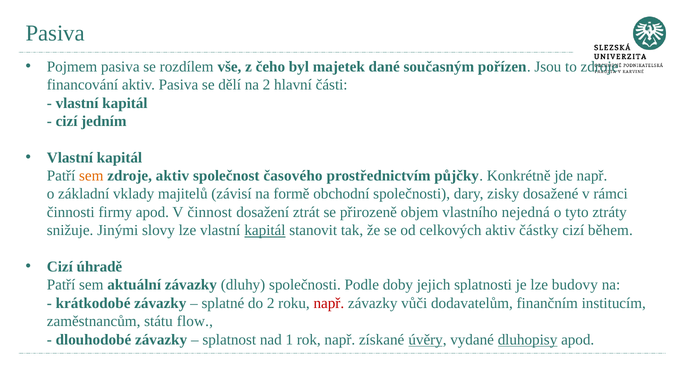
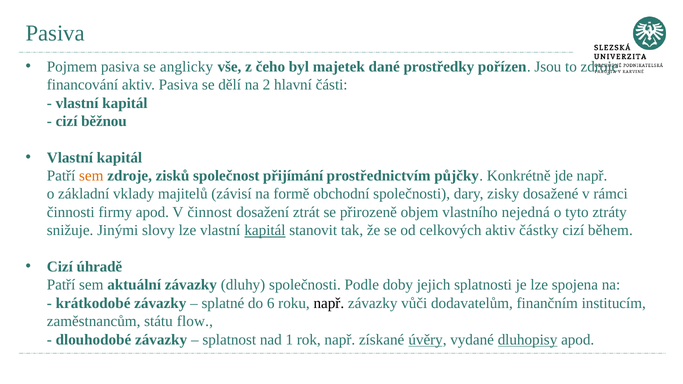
rozdílem: rozdílem -> anglicky
současným: současným -> prostředky
jedním: jedním -> běžnou
zdroje aktiv: aktiv -> zisků
časového: časového -> přijímání
budovy: budovy -> spojena
do 2: 2 -> 6
např at (329, 303) colour: red -> black
